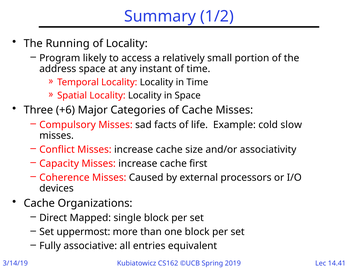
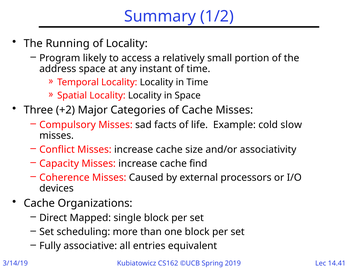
+6: +6 -> +2
first: first -> find
uppermost: uppermost -> scheduling
